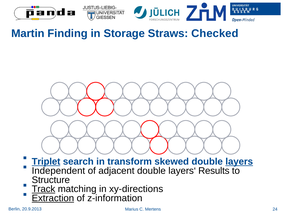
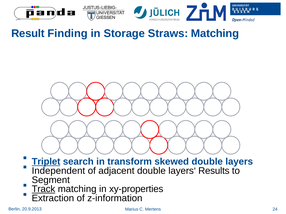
Martin: Martin -> Result
Straws Checked: Checked -> Matching
layers underline: present -> none
Structure: Structure -> Segment
xy-directions: xy-directions -> xy-properties
Extraction underline: present -> none
